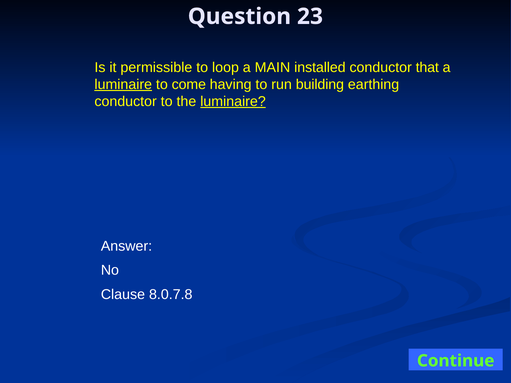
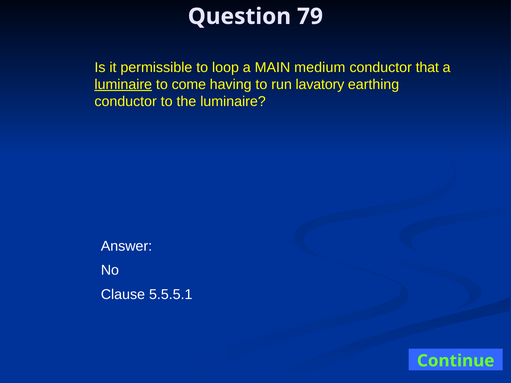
23: 23 -> 79
installed: installed -> medium
building: building -> lavatory
luminaire at (233, 101) underline: present -> none
8.0.7.8: 8.0.7.8 -> 5.5.5.1
